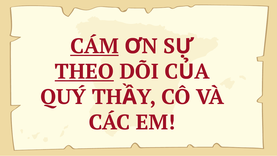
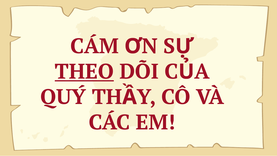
CÁM underline: present -> none
